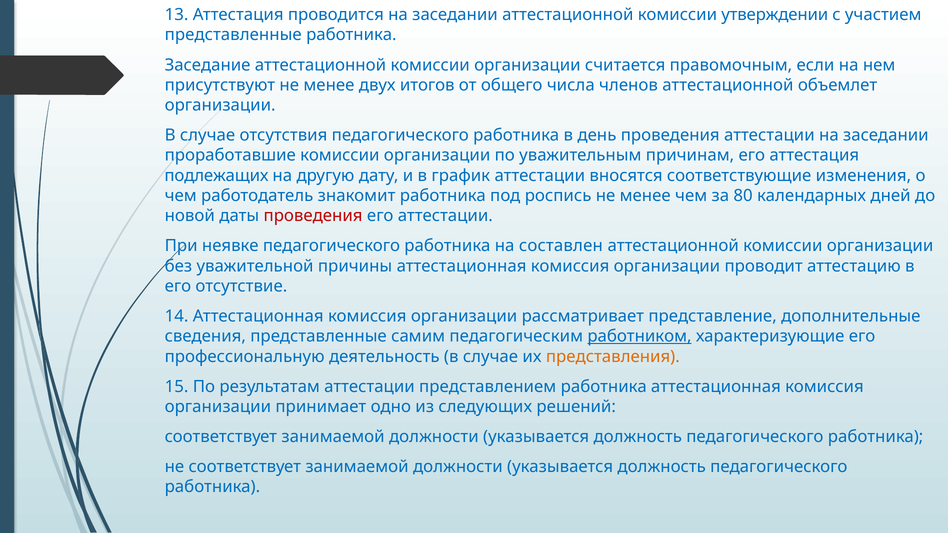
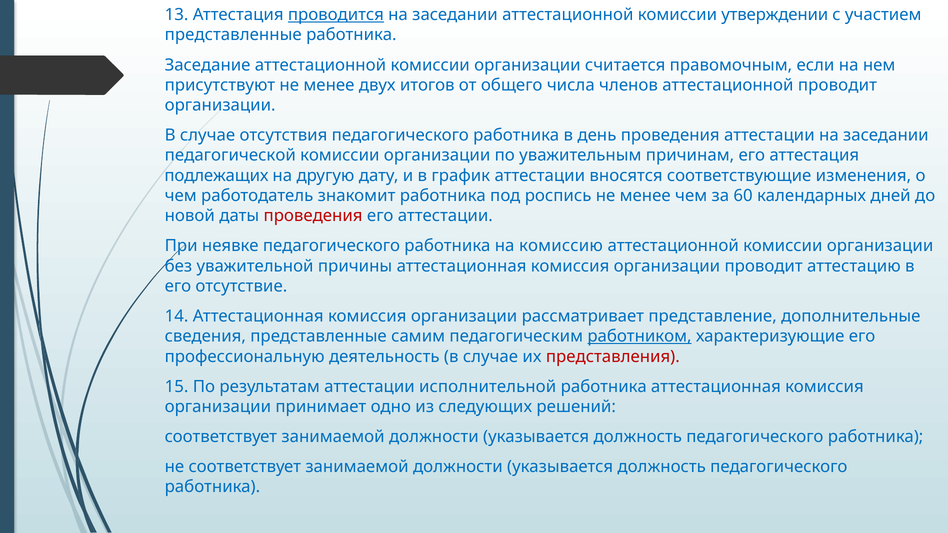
проводится underline: none -> present
аттестационной объемлет: объемлет -> проводит
проработавшие: проработавшие -> педагогической
80: 80 -> 60
составлен: составлен -> комиссию
представления colour: orange -> red
представлением: представлением -> исполнительной
